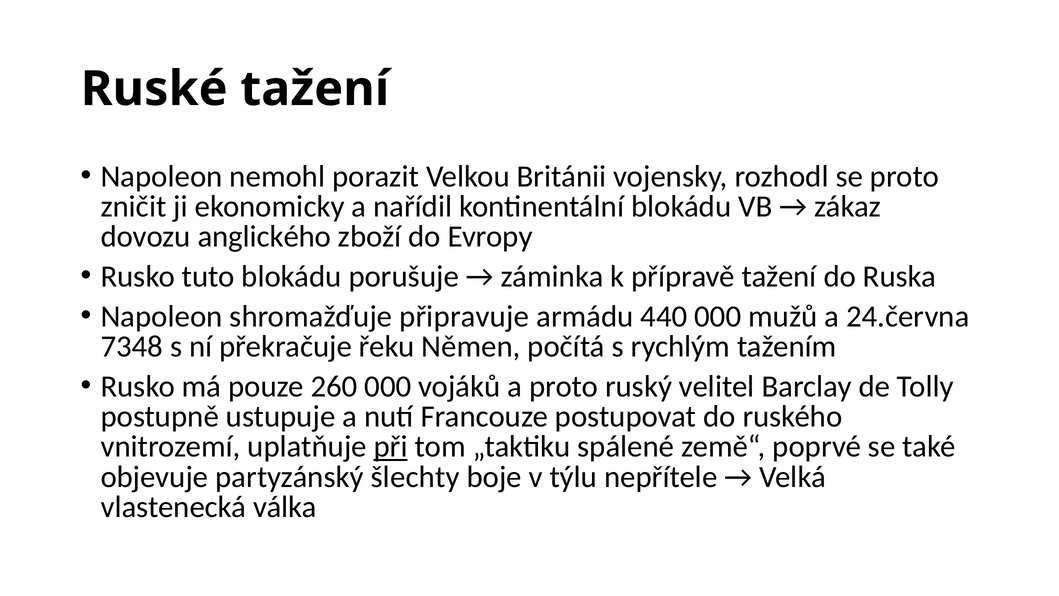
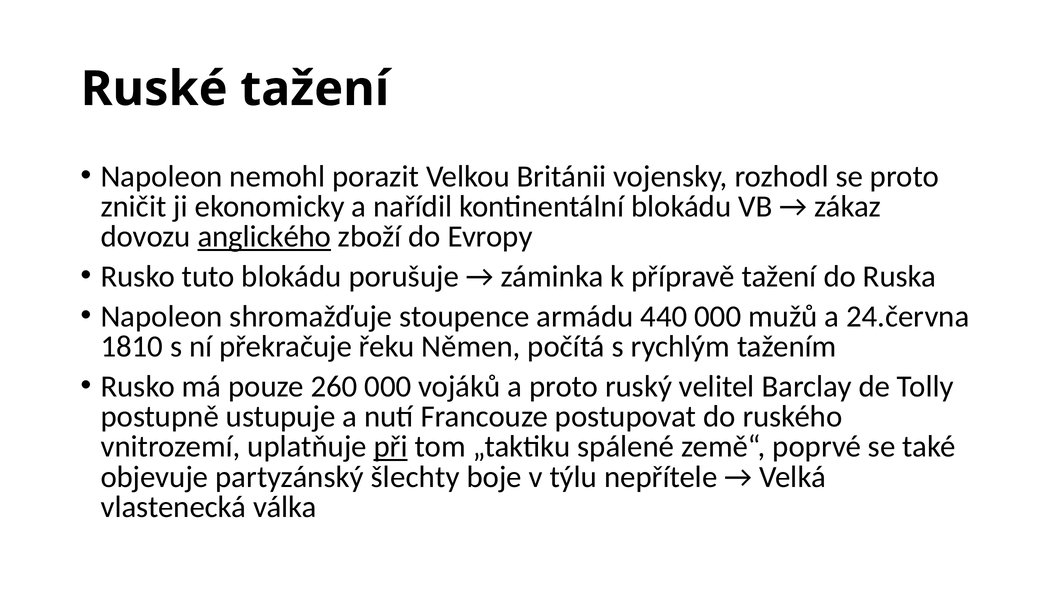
anglického underline: none -> present
připravuje: připravuje -> stoupence
7348: 7348 -> 1810
